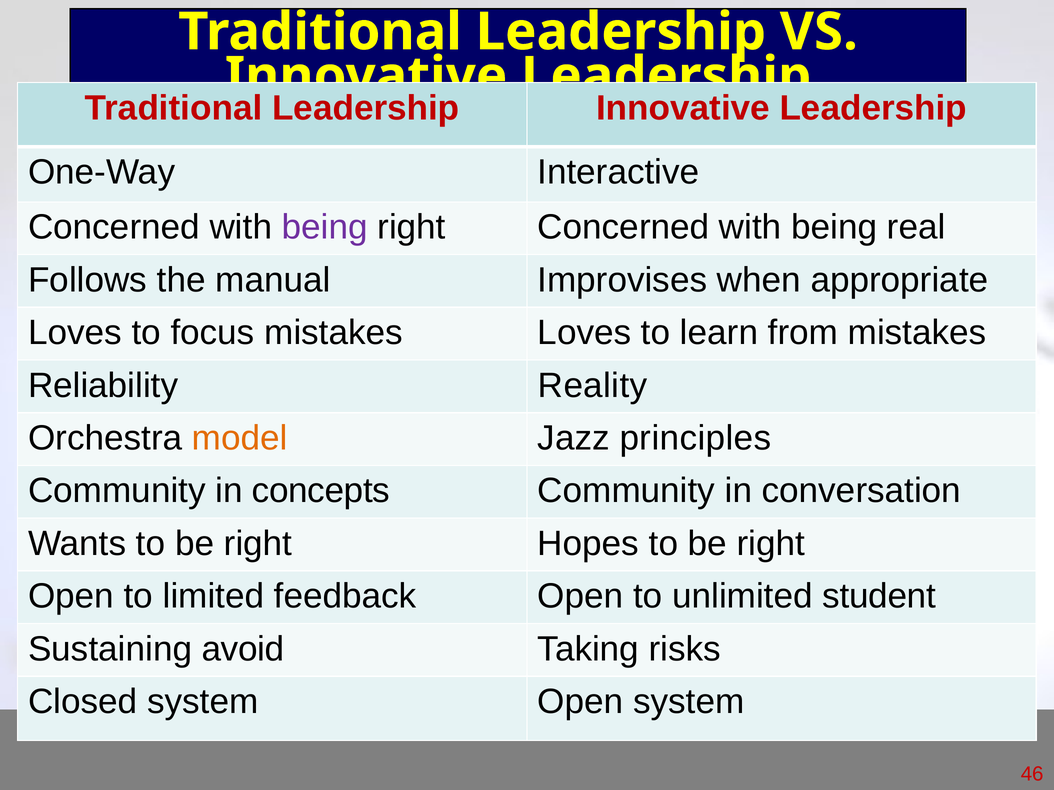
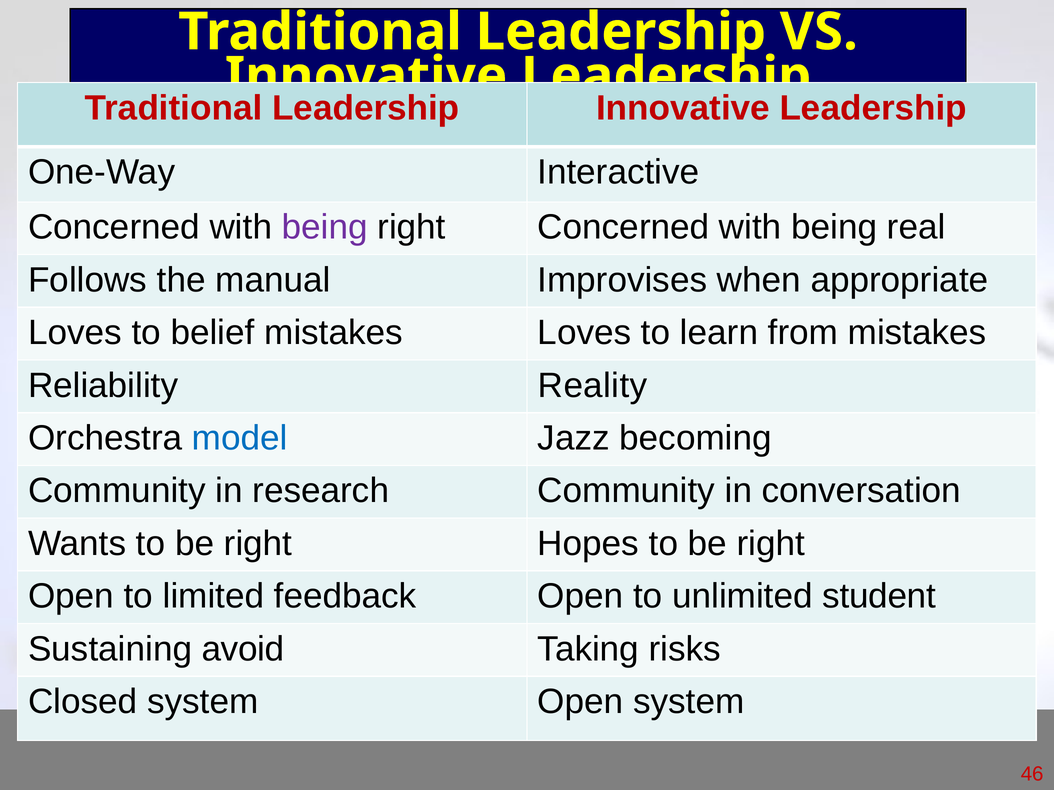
focus: focus -> belief
model colour: orange -> blue
principles: principles -> becoming
concepts: concepts -> research
